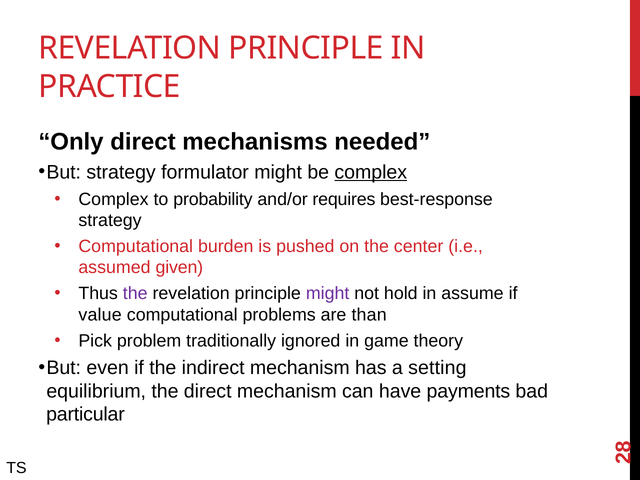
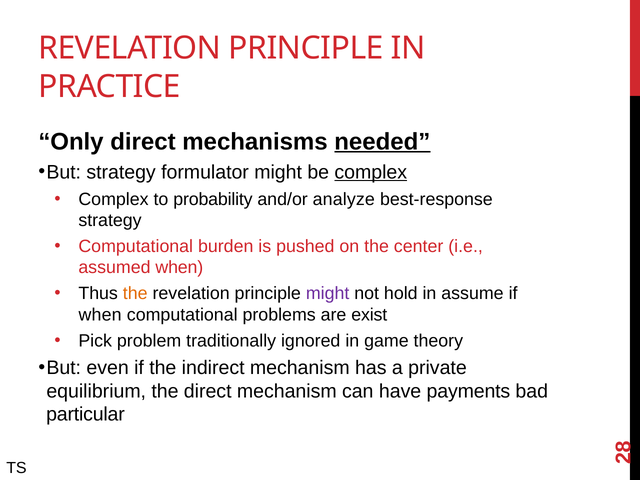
needed underline: none -> present
requires: requires -> analyze
assumed given: given -> when
the at (135, 294) colour: purple -> orange
value at (100, 315): value -> when
than: than -> exist
setting: setting -> private
